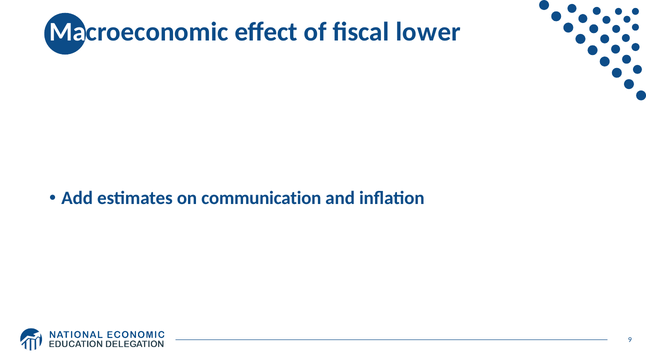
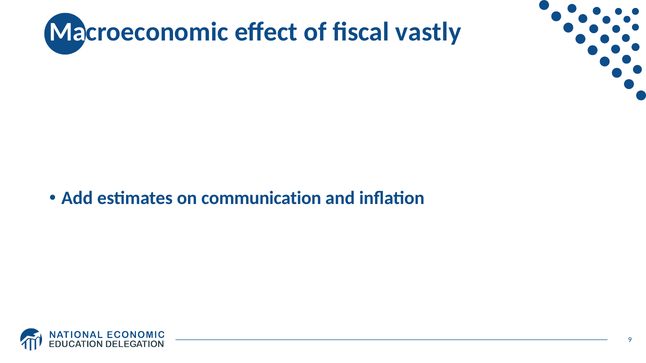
lower: lower -> vastly
